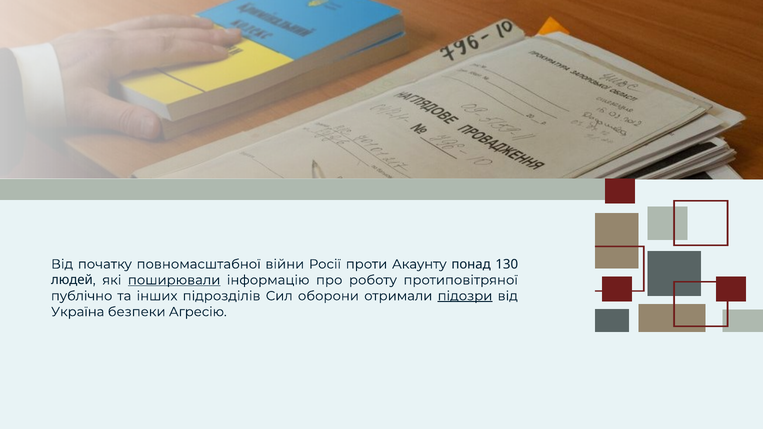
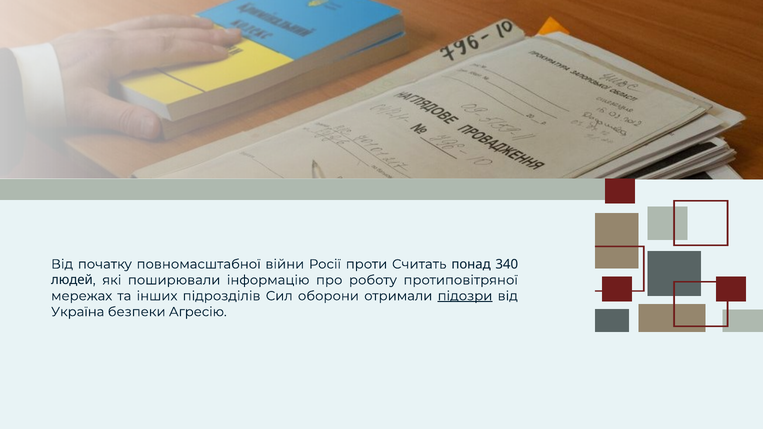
Акаунту: Акаунту -> Считать
130: 130 -> 340
поширювали underline: present -> none
публічно: публічно -> мережах
